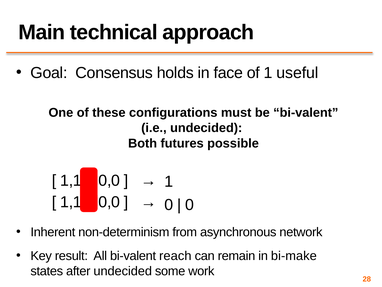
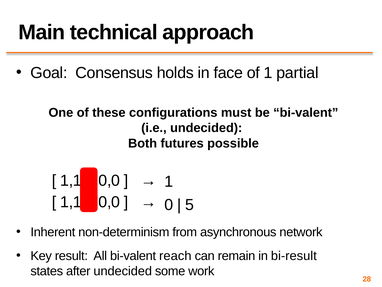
useful: useful -> partial
0 at (190, 205): 0 -> 5
bi-make: bi-make -> bi-result
